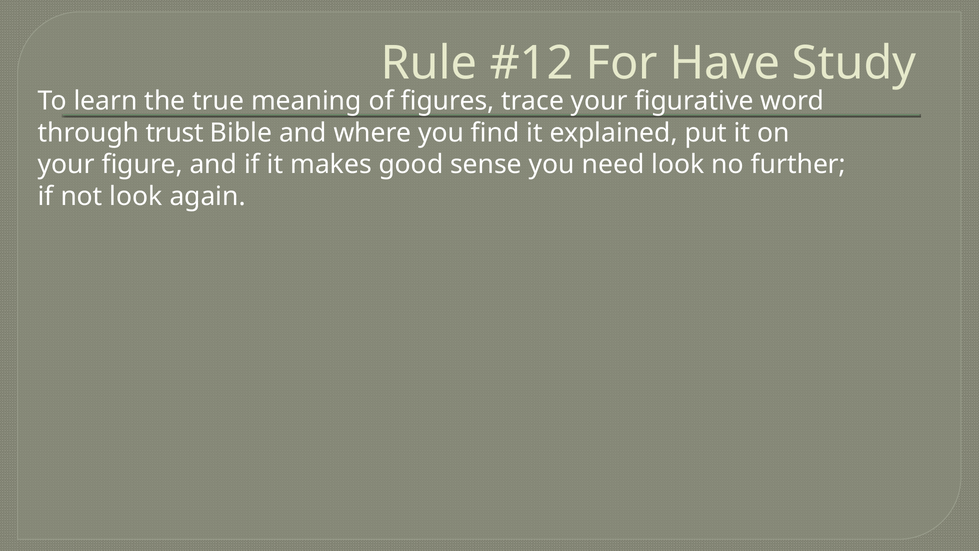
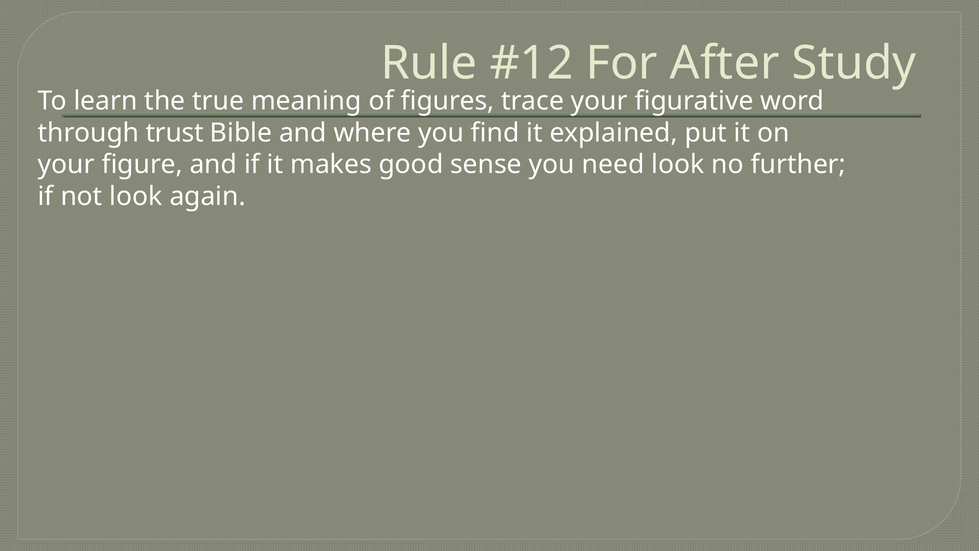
Have: Have -> After
